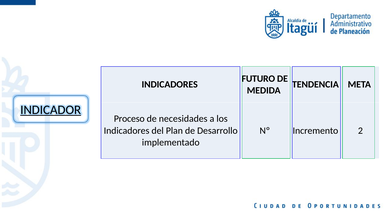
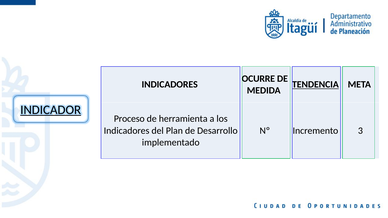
FUTURO: FUTURO -> OCURRE
TENDENCIA underline: none -> present
necesidades: necesidades -> herramienta
2: 2 -> 3
